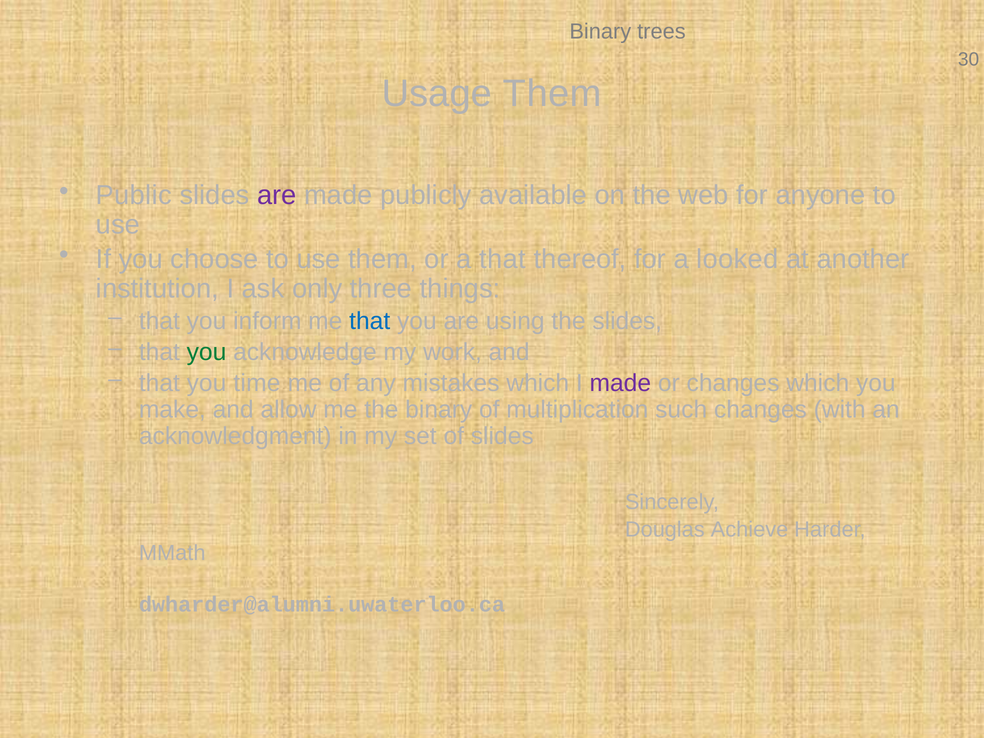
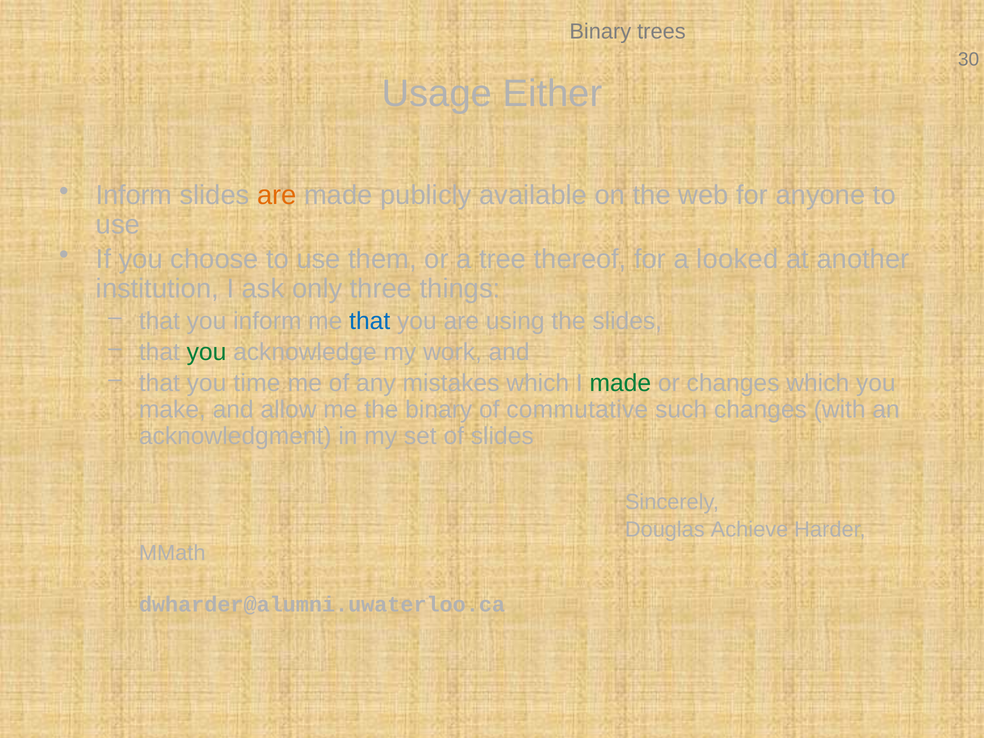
Usage Them: Them -> Either
Public at (134, 195): Public -> Inform
are at (277, 195) colour: purple -> orange
a that: that -> tree
made at (620, 383) colour: purple -> green
multiplication: multiplication -> commutative
